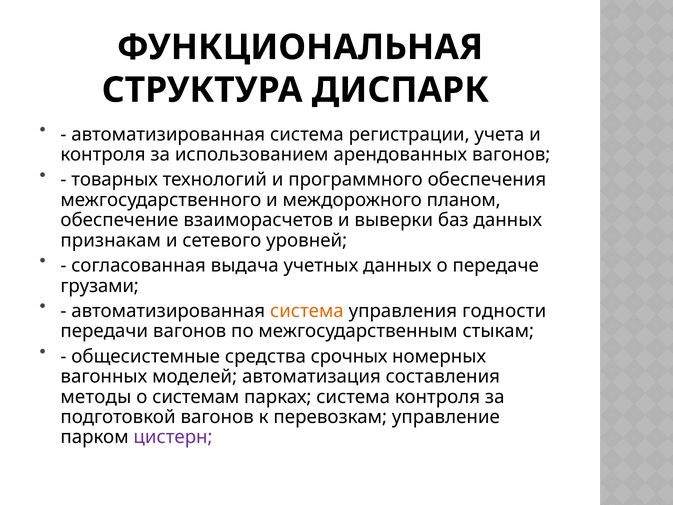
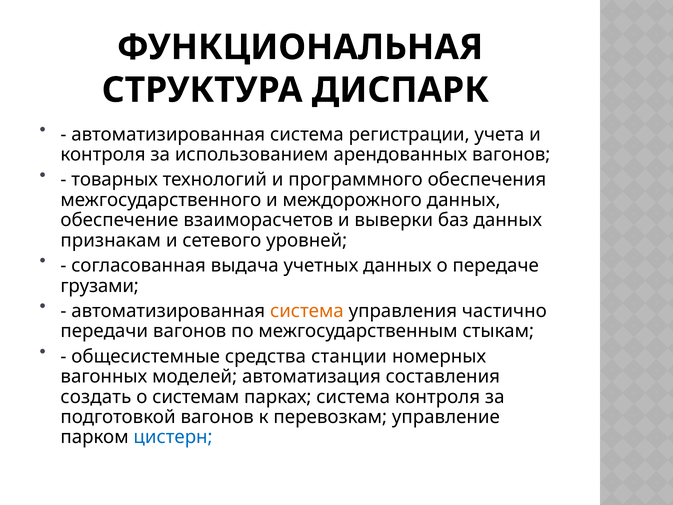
междорожного планом: планом -> данных
годности: годности -> частично
срочных: срочных -> станции
методы: методы -> создать
цистерн colour: purple -> blue
